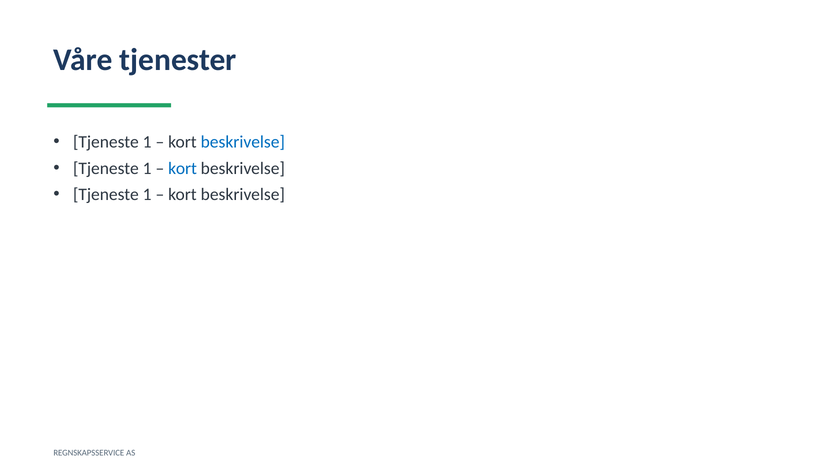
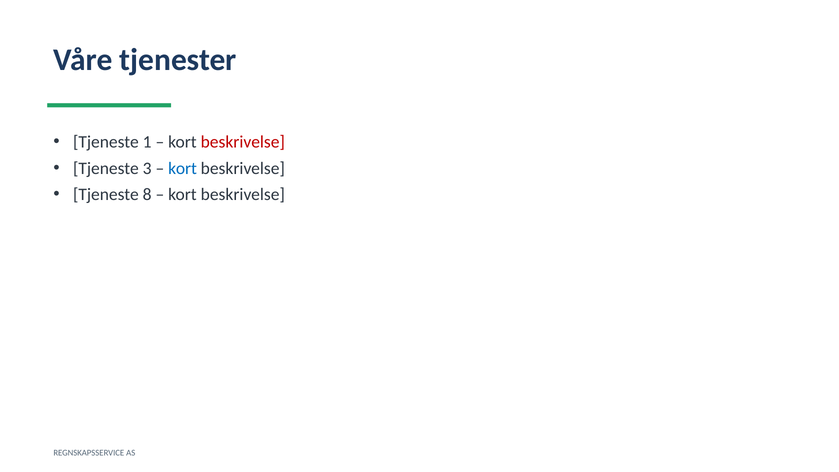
beskrivelse at (243, 142) colour: blue -> red
1 at (147, 168): 1 -> 3
1 at (147, 195): 1 -> 8
